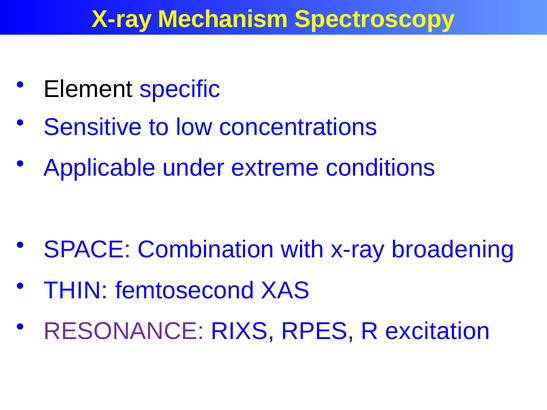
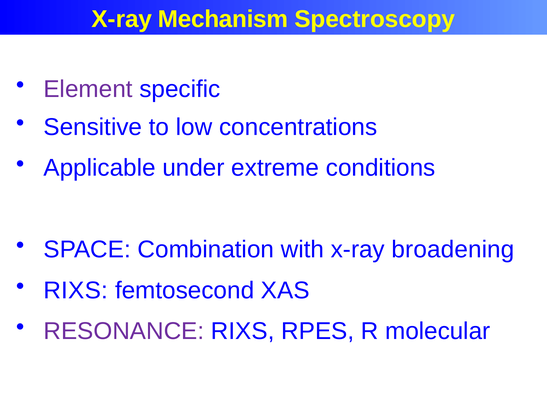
Element colour: black -> purple
THIN at (76, 291): THIN -> RIXS
excitation: excitation -> molecular
